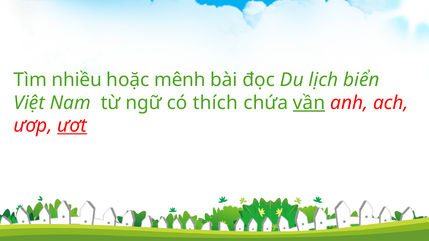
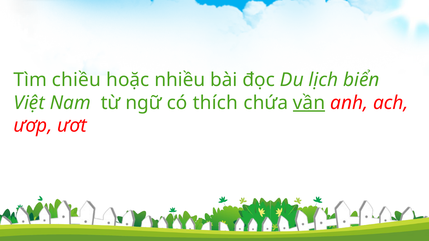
nhiều: nhiều -> chiều
mênh: mênh -> nhiều
ươt underline: present -> none
